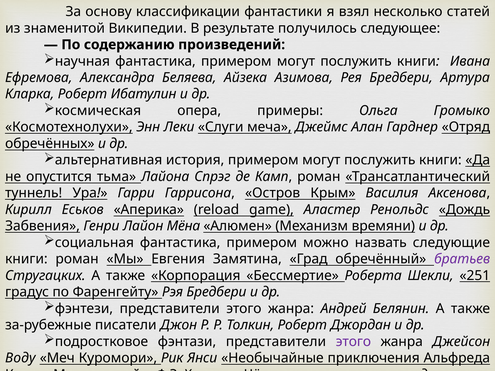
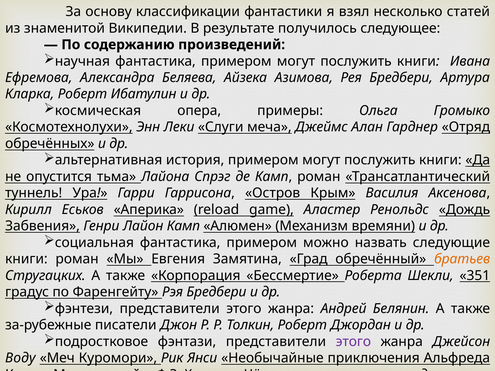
Лайон Мёна: Мёна -> Камп
братьев colour: purple -> orange
251: 251 -> 351
